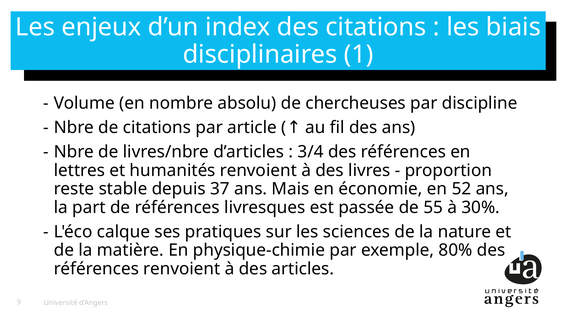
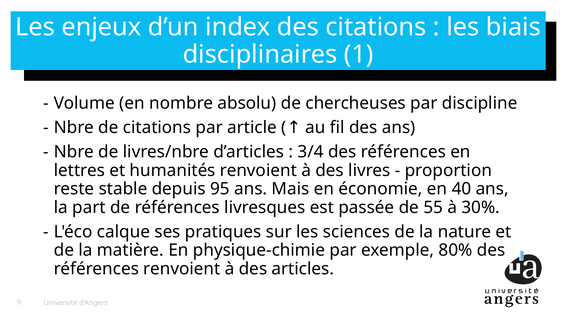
37: 37 -> 95
52: 52 -> 40
